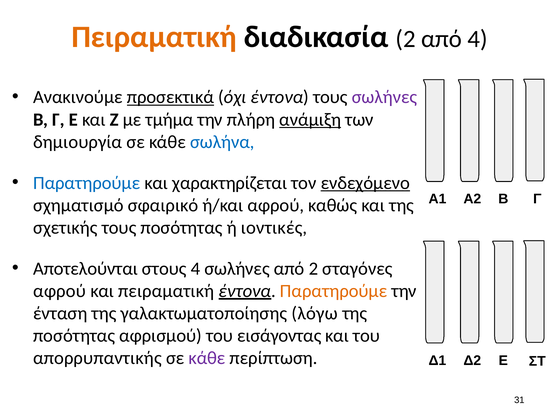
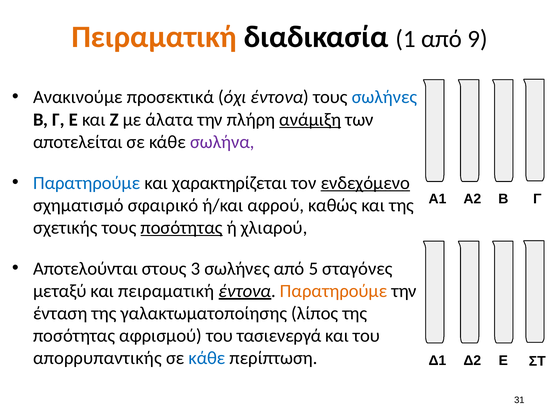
διαδικασία 2: 2 -> 1
από 4: 4 -> 9
προσεκτικά underline: present -> none
σωλήνες at (384, 97) colour: purple -> blue
τμήμα: τμήμα -> άλατα
δημιουργία: δημιουργία -> αποτελείται
σωλήνα colour: blue -> purple
ποσότητας at (182, 227) underline: none -> present
ιοντικές: ιοντικές -> χλιαρού
στους 4: 4 -> 3
από 2: 2 -> 5
αφρού at (60, 291): αφρού -> μεταξύ
λόγω: λόγω -> λίπος
εισάγοντας: εισάγοντας -> τασιενεργά
κάθε at (207, 357) colour: purple -> blue
